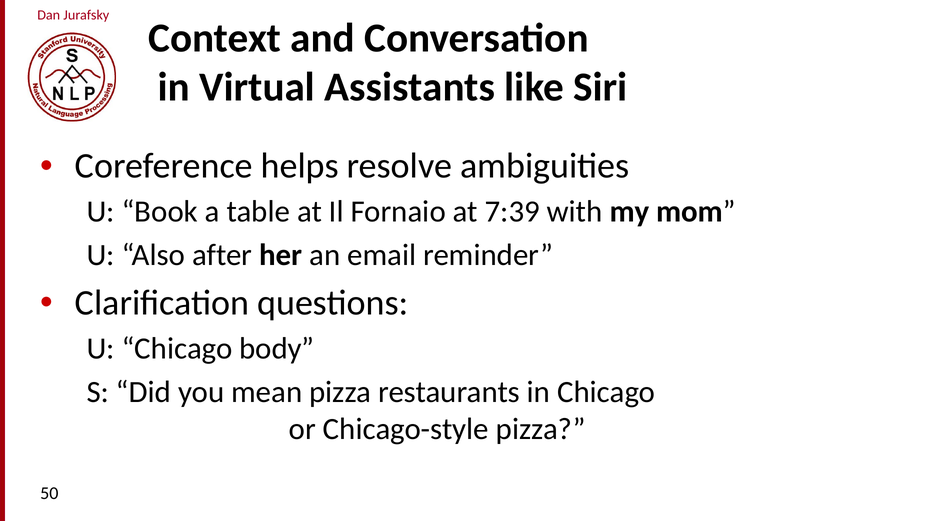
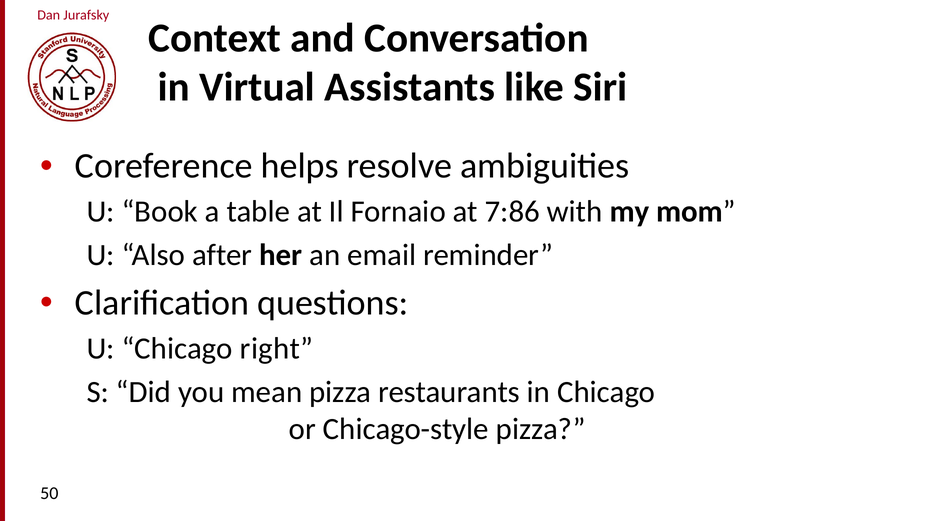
7:39: 7:39 -> 7:86
body: body -> right
